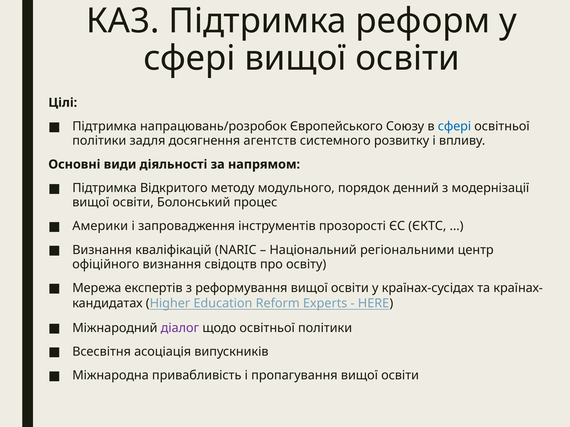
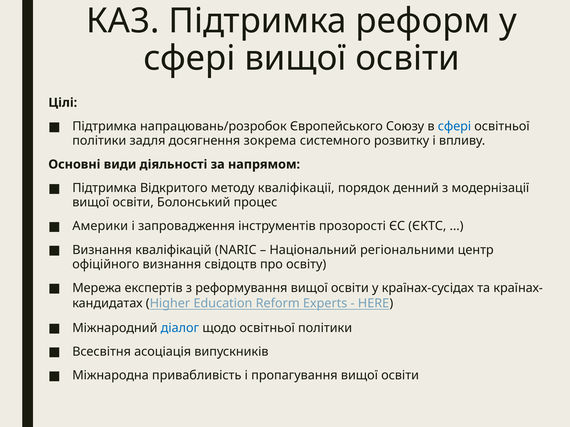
агентств: агентств -> зокрема
модульного: модульного -> кваліфікації
діалог colour: purple -> blue
